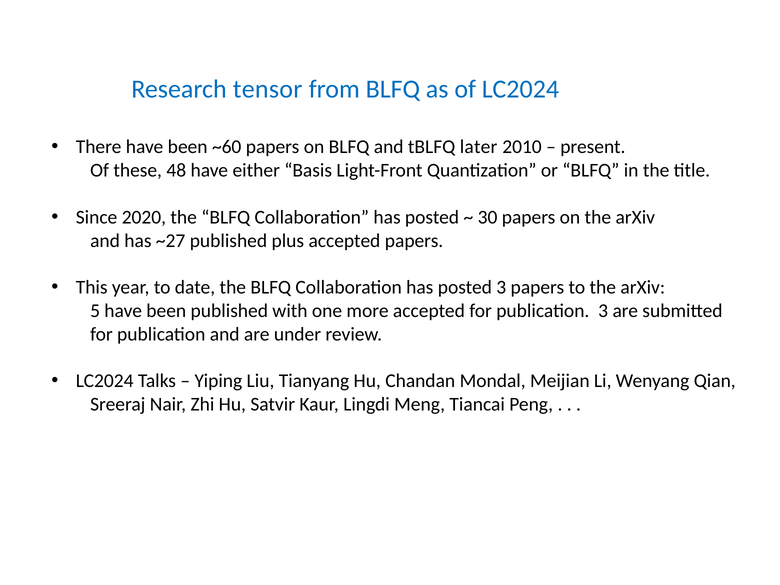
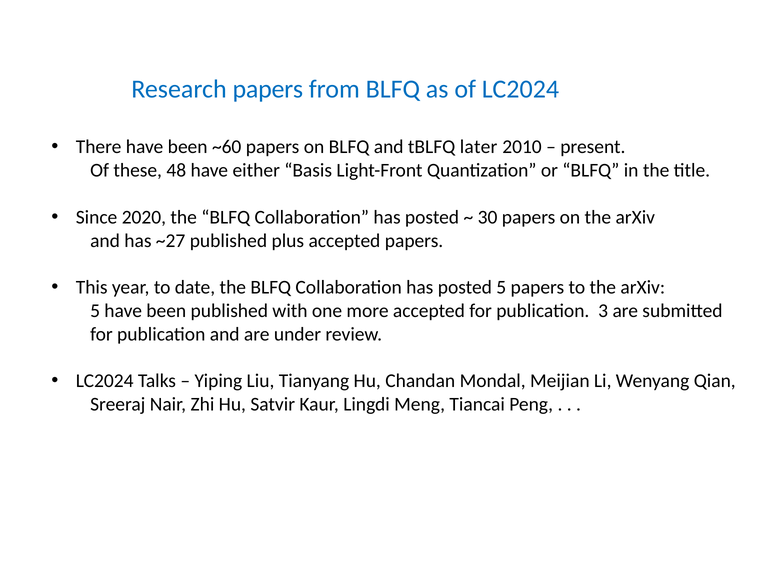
Research tensor: tensor -> papers
posted 3: 3 -> 5
